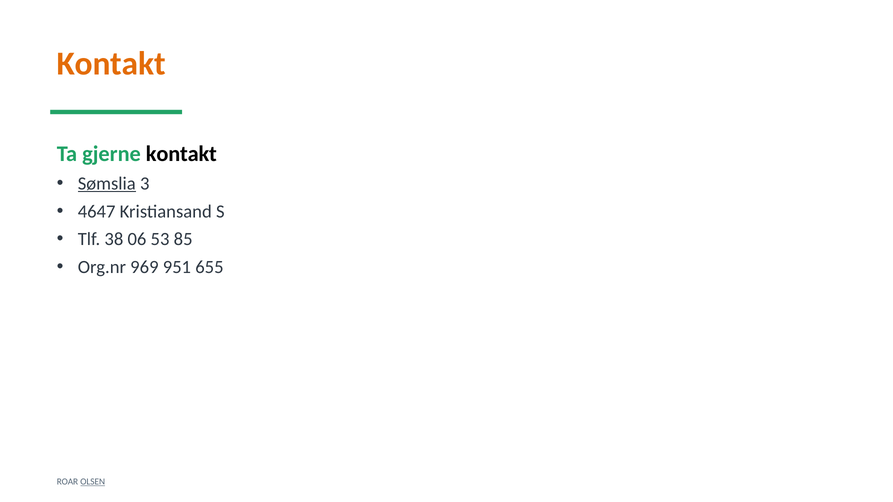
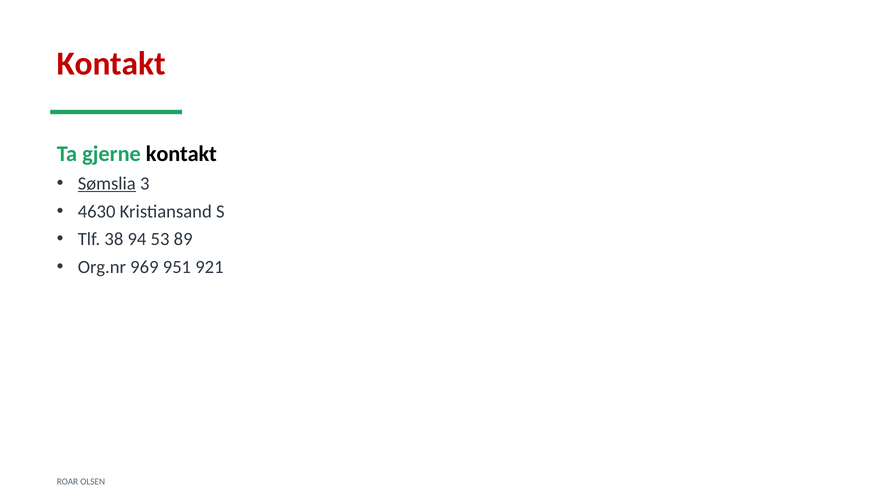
Kontakt at (111, 64) colour: orange -> red
4647: 4647 -> 4630
06: 06 -> 94
85: 85 -> 89
655: 655 -> 921
OLSEN underline: present -> none
